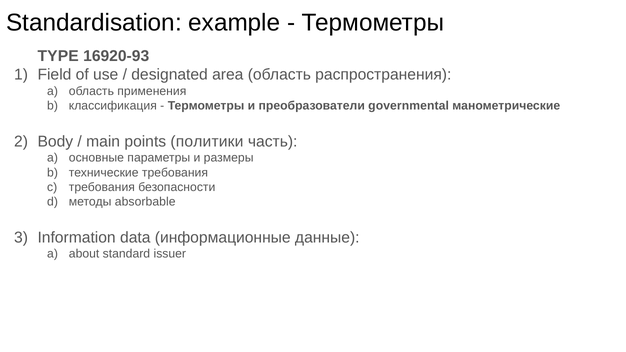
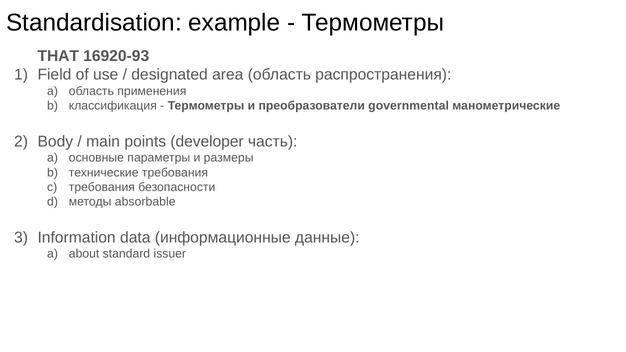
TYPE: TYPE -> THAT
политики: политики -> developer
